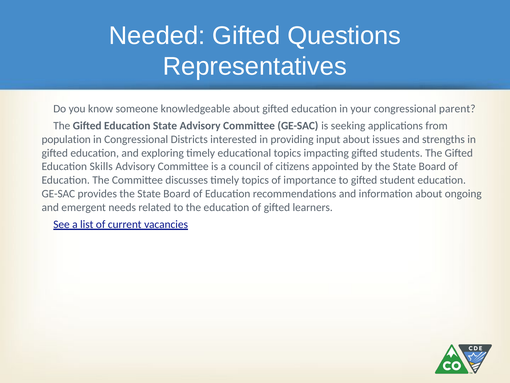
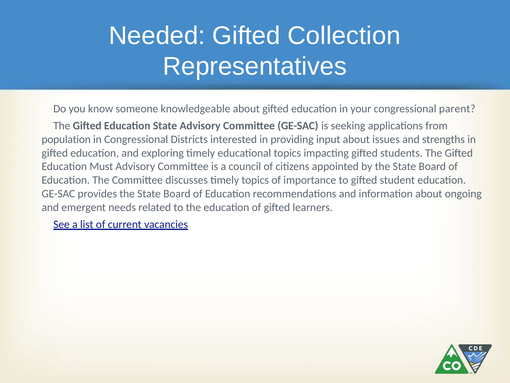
Questions: Questions -> Collection
Skills: Skills -> Must
